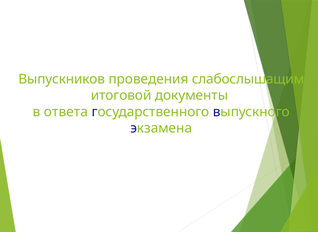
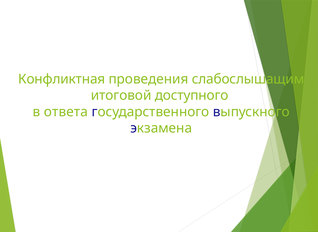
Выпускников: Выпускников -> Конфликтная
документы: документы -> доступного
